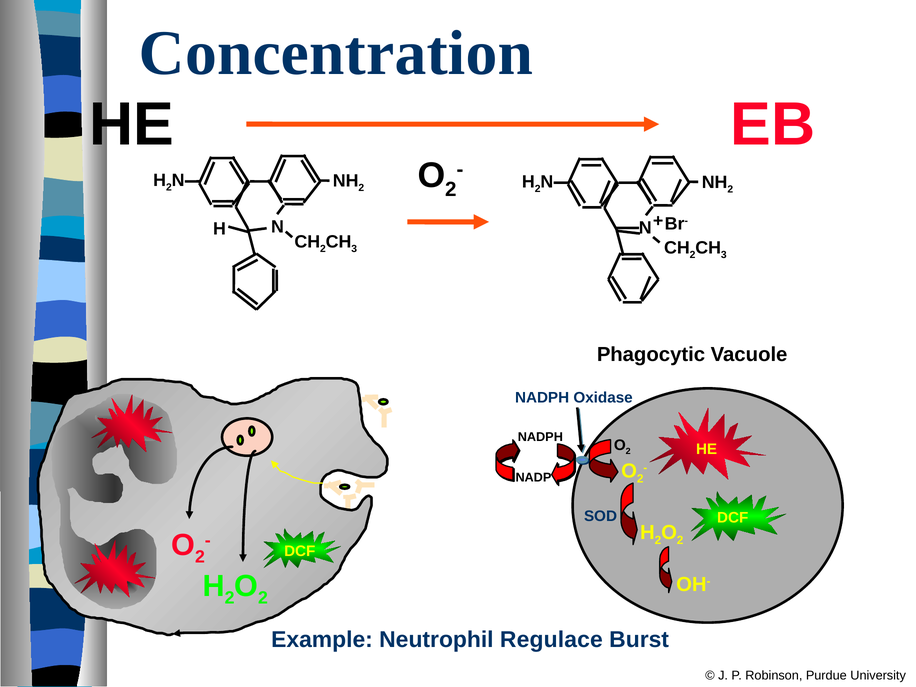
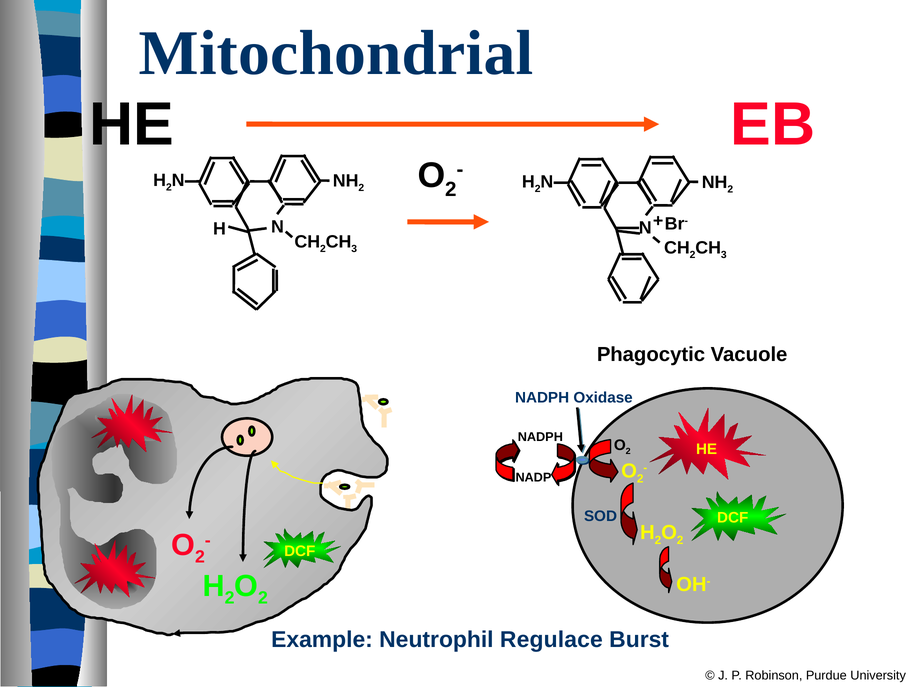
Concentration: Concentration -> Mitochondrial
